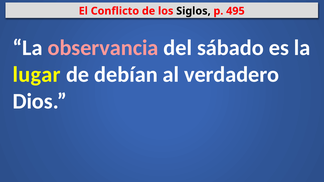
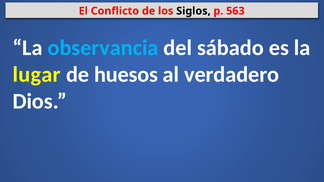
495: 495 -> 563
observancia colour: pink -> light blue
debían: debían -> huesos
